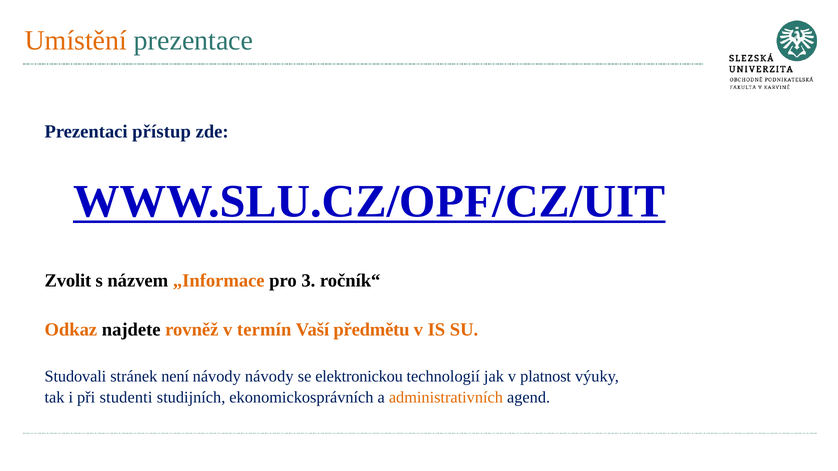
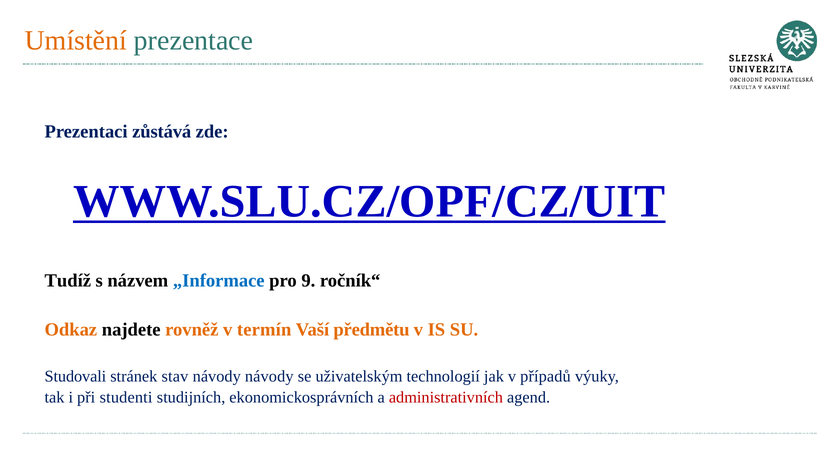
přístup: přístup -> zůstává
Zvolit: Zvolit -> Tudíž
„Informace colour: orange -> blue
3: 3 -> 9
není: není -> stav
elektronickou: elektronickou -> uživatelským
platnost: platnost -> případů
administrativních colour: orange -> red
